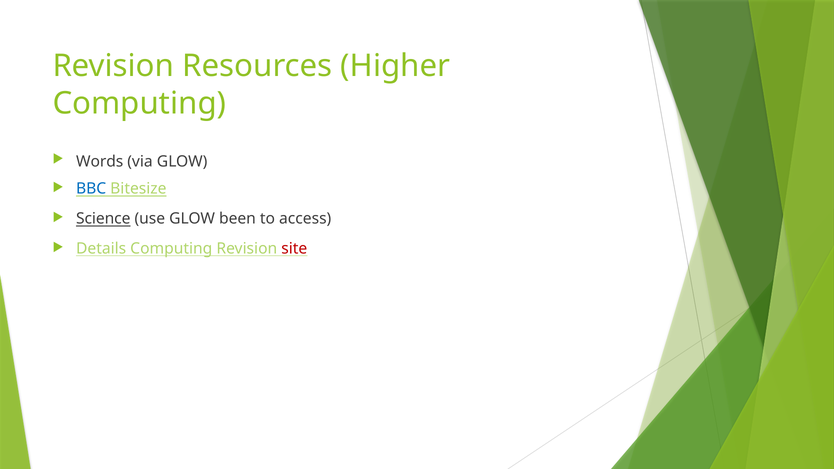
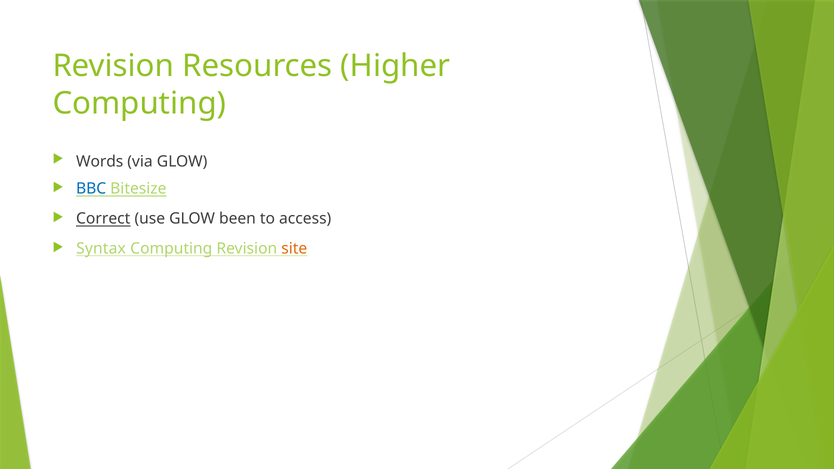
Science: Science -> Correct
Details: Details -> Syntax
site colour: red -> orange
